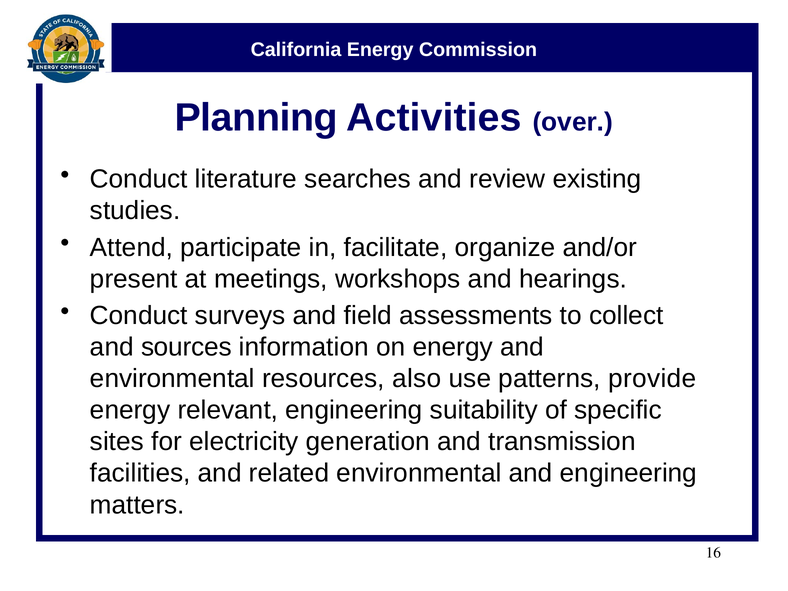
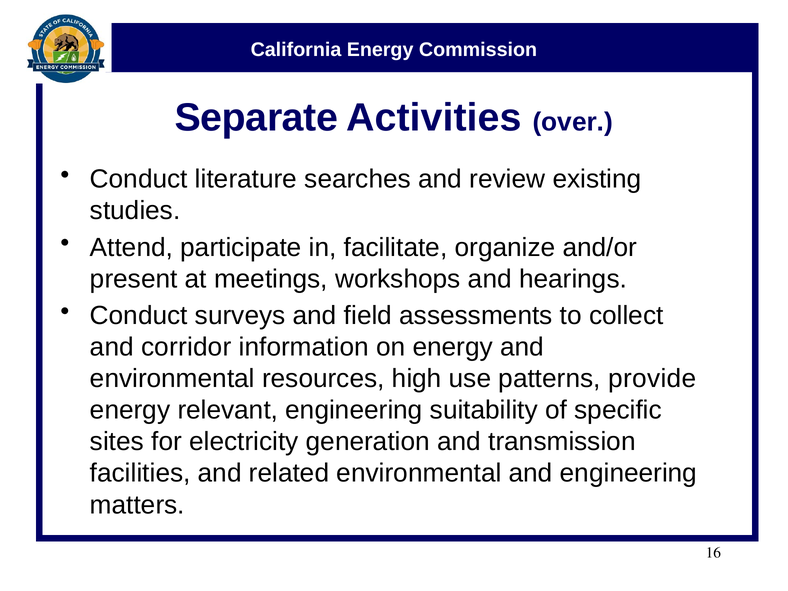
Planning: Planning -> Separate
sources: sources -> corridor
also: also -> high
